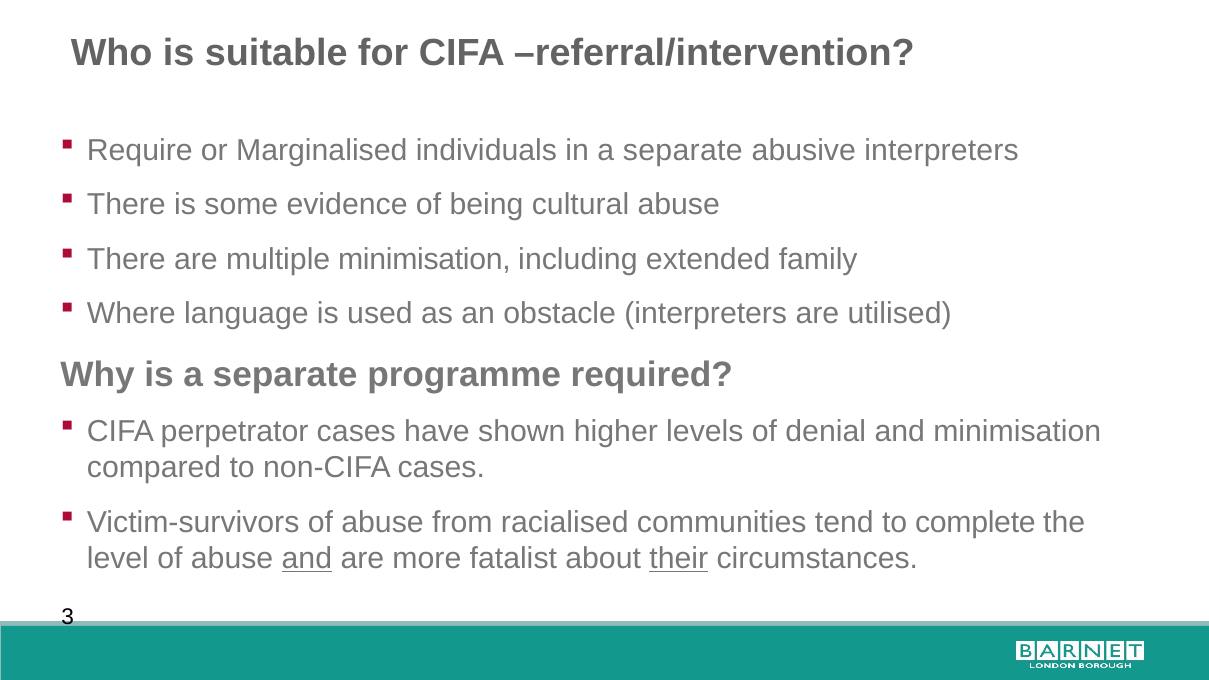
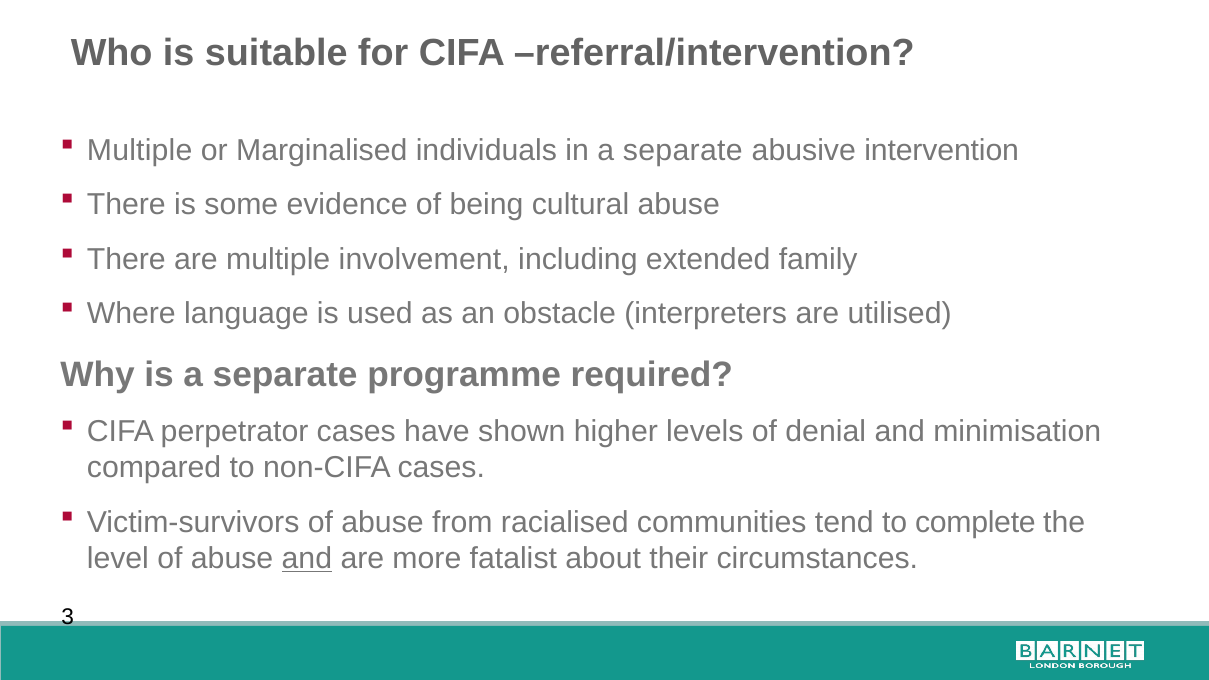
Require at (140, 151): Require -> Multiple
abusive interpreters: interpreters -> intervention
multiple minimisation: minimisation -> involvement
their underline: present -> none
